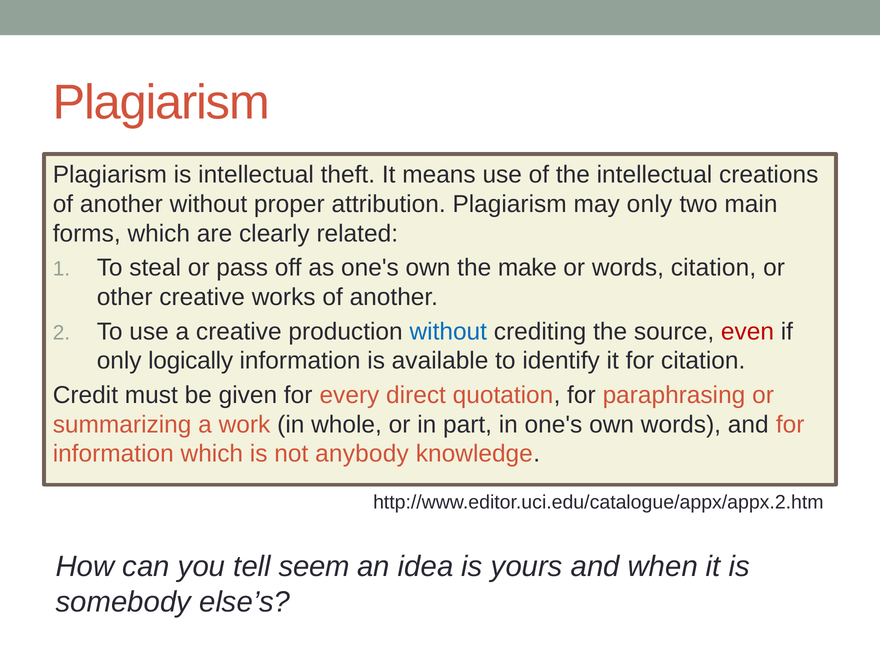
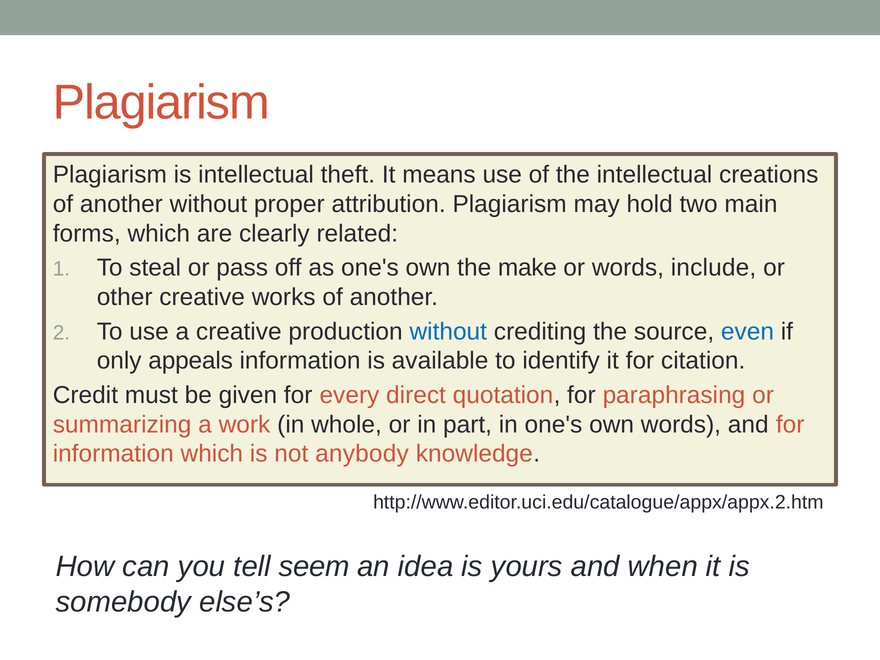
may only: only -> hold
words citation: citation -> include
even colour: red -> blue
logically: logically -> appeals
